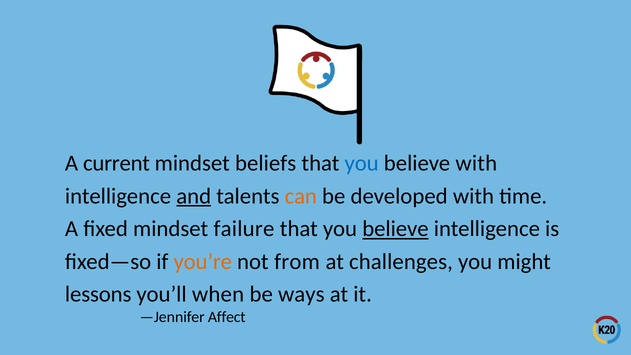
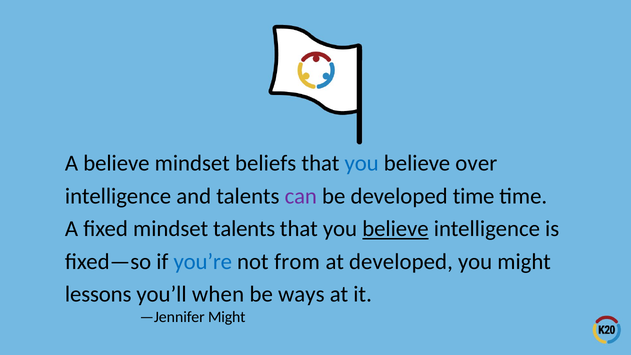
A current: current -> believe
believe with: with -> over
and underline: present -> none
can colour: orange -> purple
developed with: with -> time
mindset failure: failure -> talents
you’re colour: orange -> blue
at challenges: challenges -> developed
—Jennifer Affect: Affect -> Might
